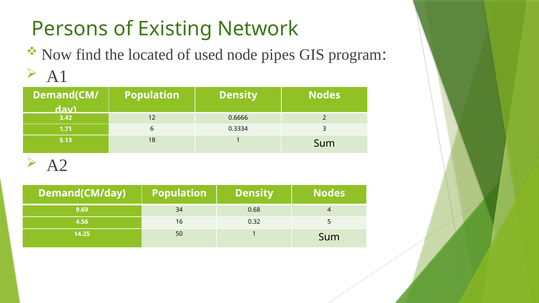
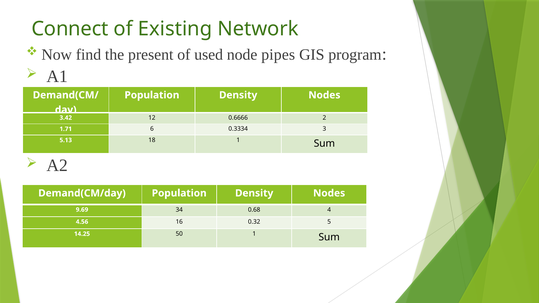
Persons: Persons -> Connect
located: located -> present
